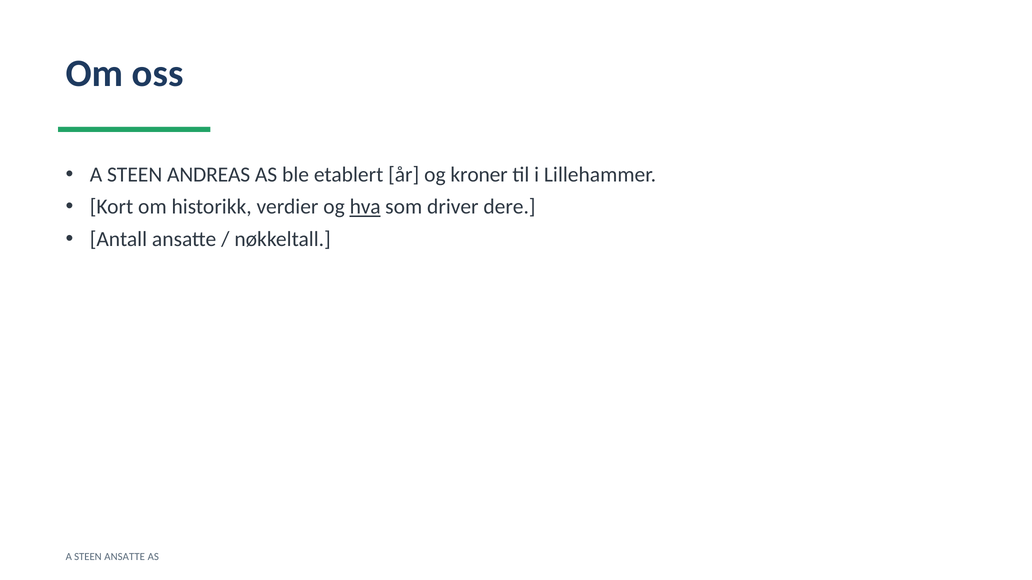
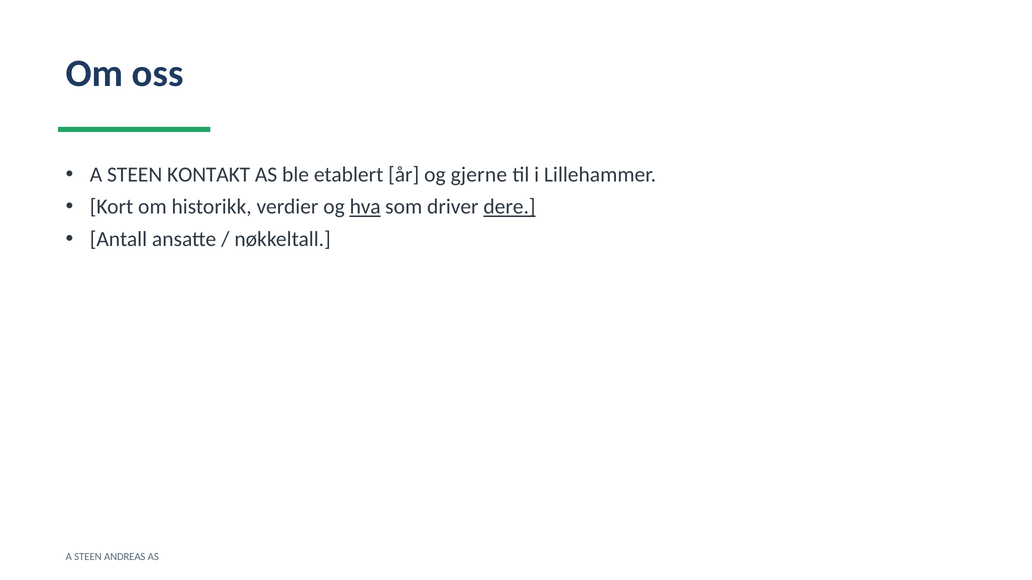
ANDREAS: ANDREAS -> KONTAKT
kroner: kroner -> gjerne
dere underline: none -> present
STEEN ANSATTE: ANSATTE -> ANDREAS
